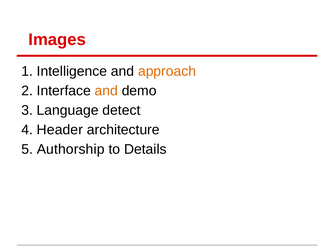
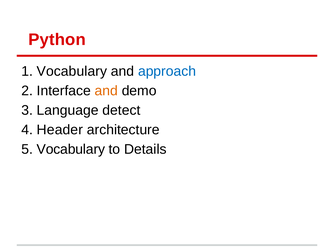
Images: Images -> Python
Intelligence at (72, 71): Intelligence -> Vocabulary
approach colour: orange -> blue
Authorship at (71, 149): Authorship -> Vocabulary
